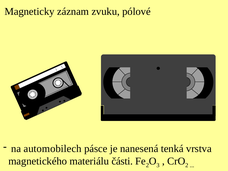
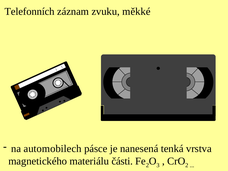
Magneticky: Magneticky -> Telefonních
pólové: pólové -> měkké
